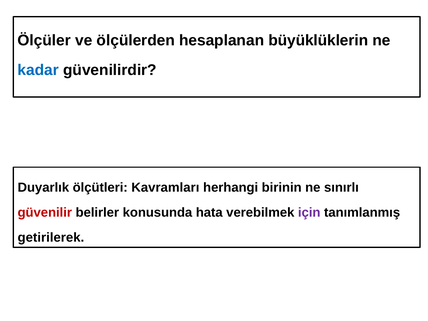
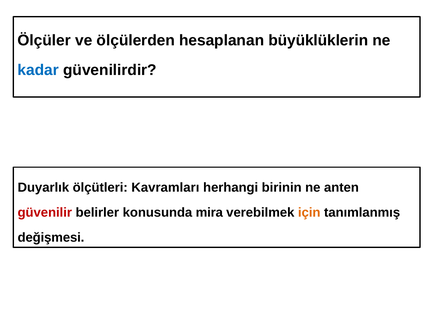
sınırlı: sınırlı -> anten
hata: hata -> mira
için colour: purple -> orange
getirilerek: getirilerek -> değişmesi
